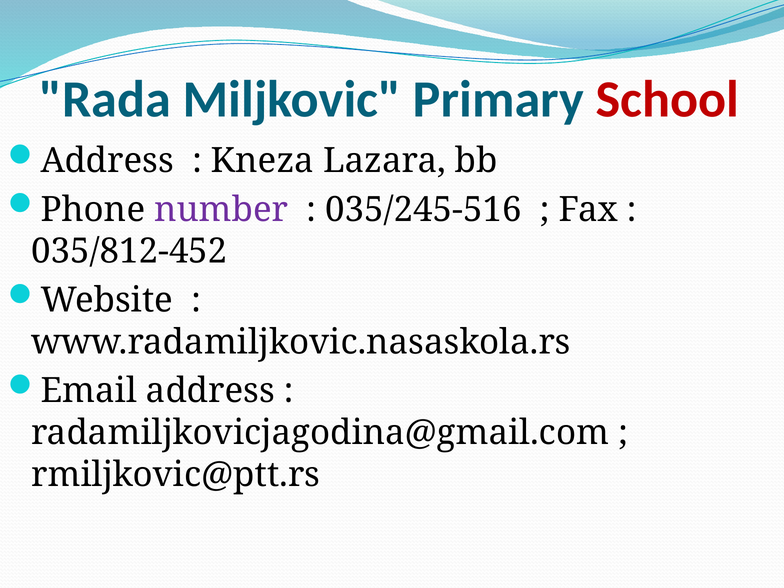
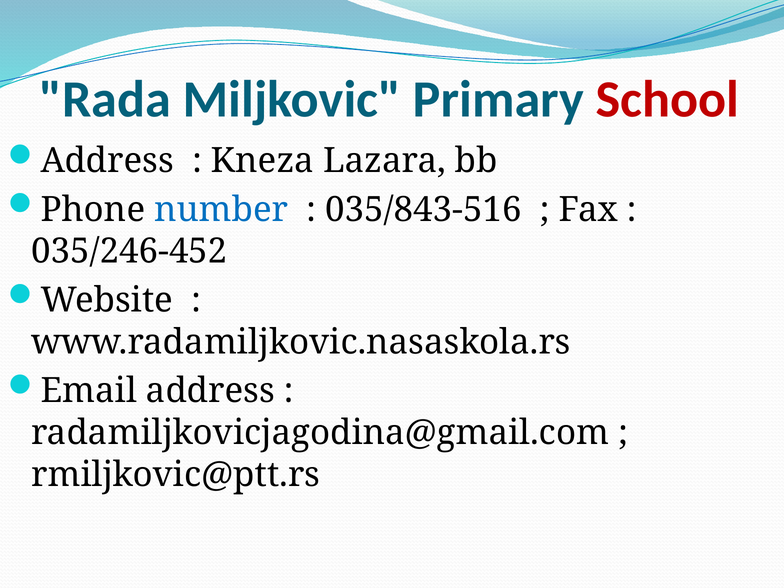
number colour: purple -> blue
035/245-516: 035/245-516 -> 035/843-516
035/812-452: 035/812-452 -> 035/246-452
